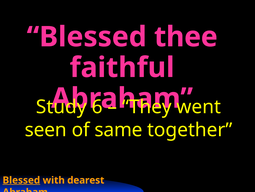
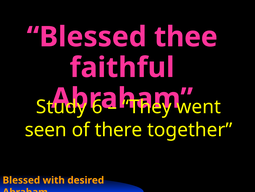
same: same -> there
Blessed at (21, 180) underline: present -> none
dearest: dearest -> desired
